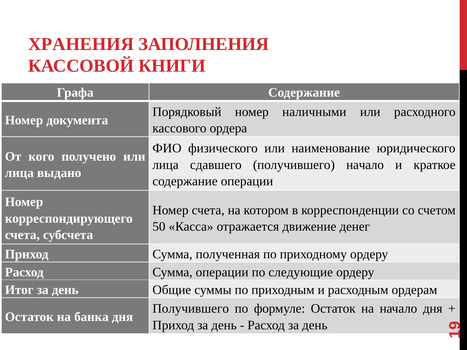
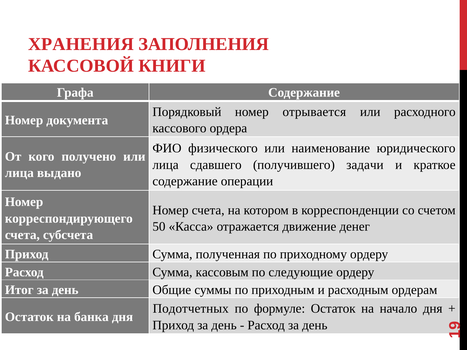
наличными: наличными -> отрывается
получившего начало: начало -> задачи
Сумма операции: операции -> кассовым
Получившего at (191, 309): Получившего -> Подотчетных
